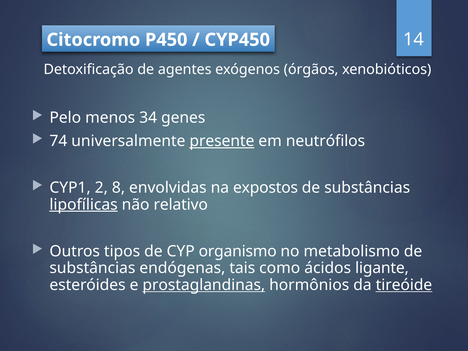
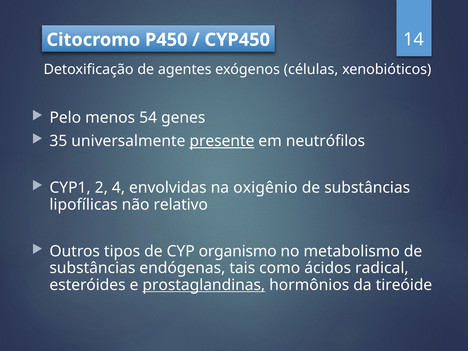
órgãos: órgãos -> células
34: 34 -> 54
74: 74 -> 35
8: 8 -> 4
expostos: expostos -> oxigênio
lipofílicas underline: present -> none
ligante: ligante -> radical
tireóide underline: present -> none
